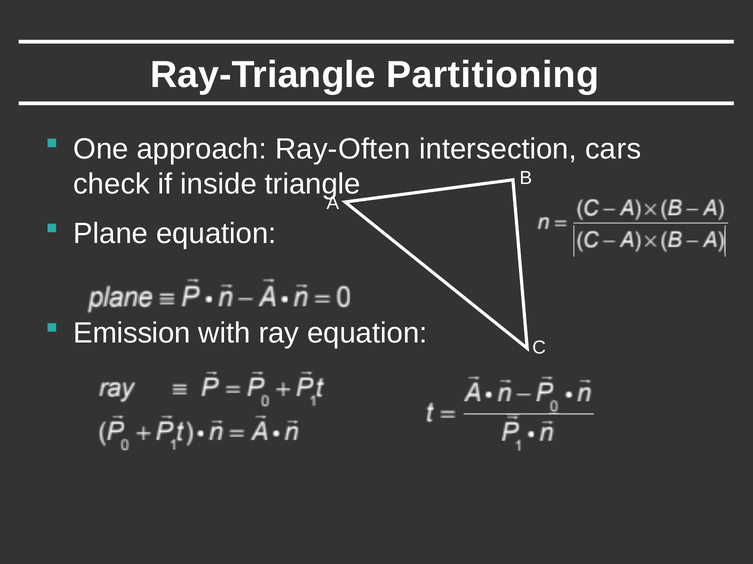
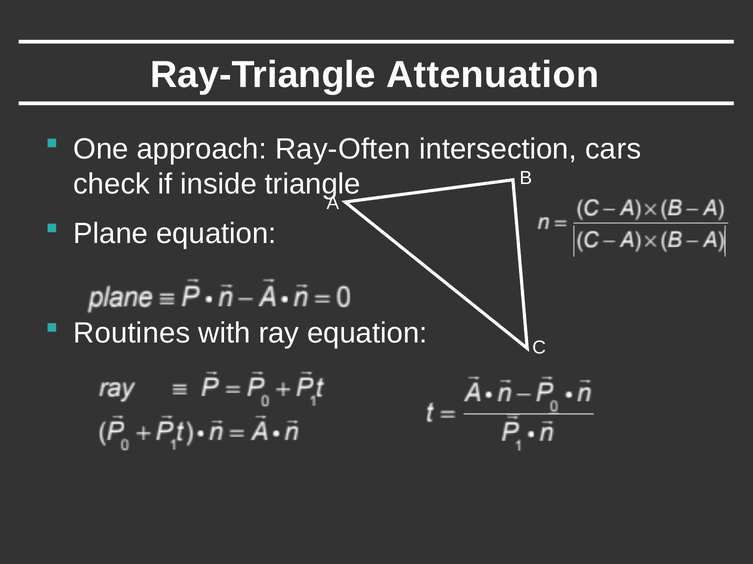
Partitioning: Partitioning -> Attenuation
Emission: Emission -> Routines
